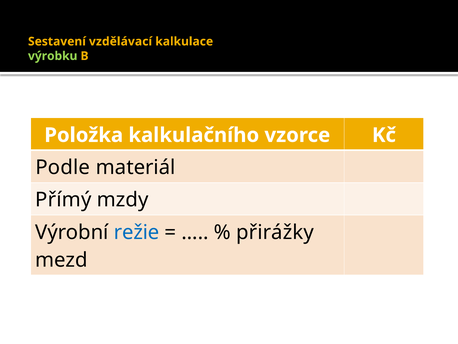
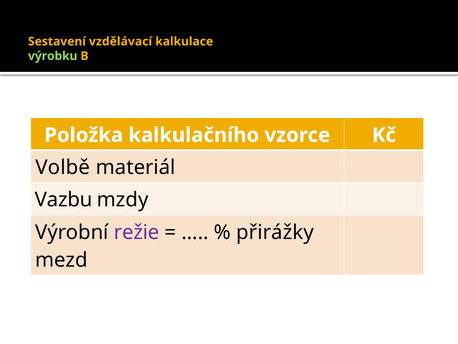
Podle: Podle -> Volbě
Přímý: Přímý -> Vazbu
režie colour: blue -> purple
